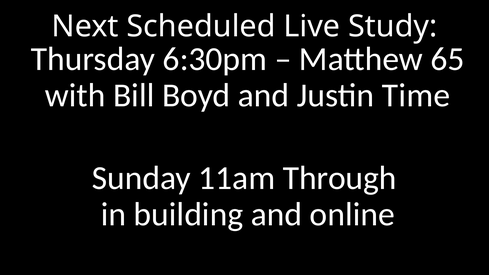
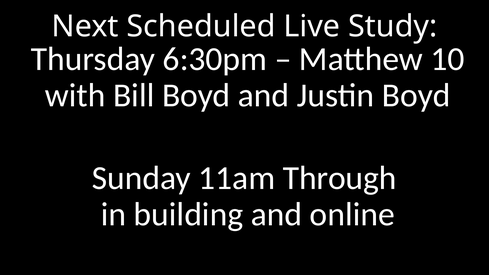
65: 65 -> 10
Justin Time: Time -> Boyd
